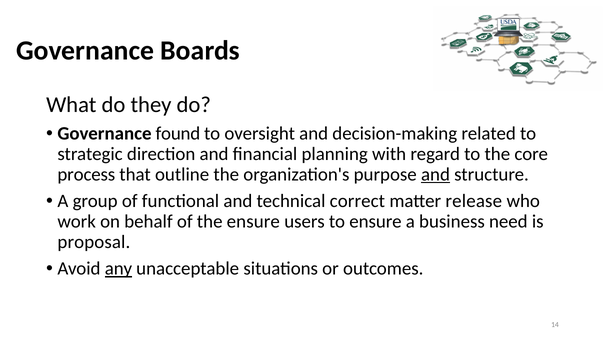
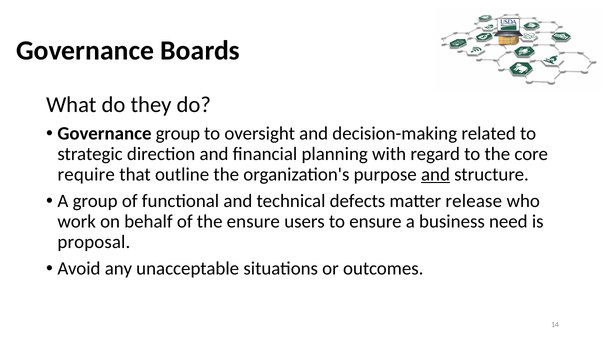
Governance found: found -> group
process: process -> require
correct: correct -> defects
any underline: present -> none
